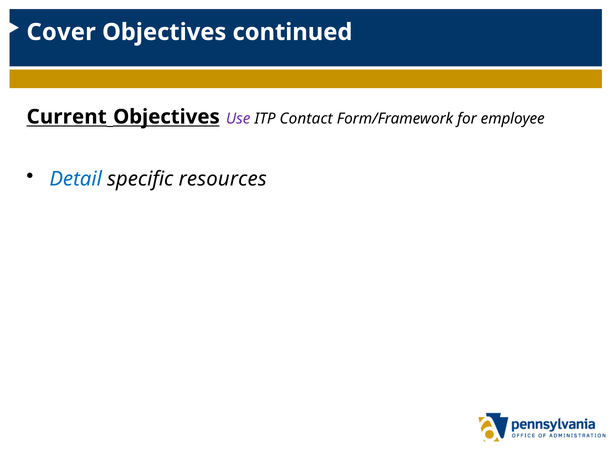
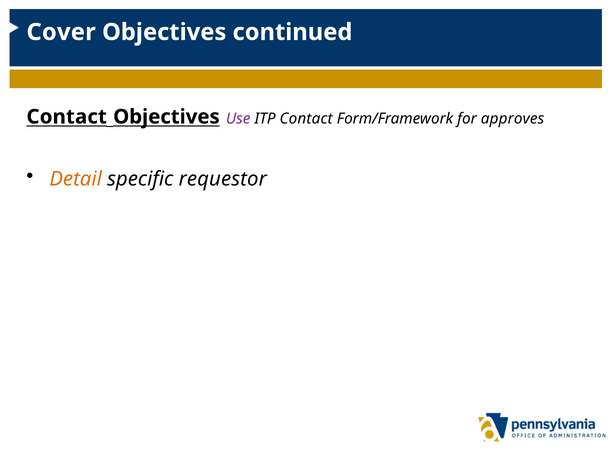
Current at (67, 117): Current -> Contact
employee: employee -> approves
Detail colour: blue -> orange
resources: resources -> requestor
